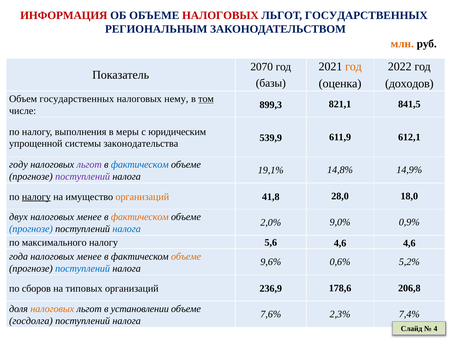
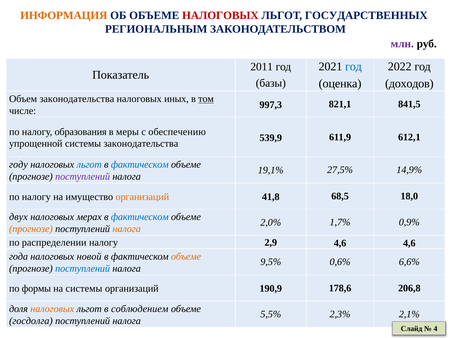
ИНФОРМАЦИЯ colour: red -> orange
млн colour: orange -> purple
год at (353, 67) colour: orange -> blue
2070: 2070 -> 2011
Объем государственных: государственных -> законодательства
нему: нему -> иных
899,3: 899,3 -> 997,3
выполнения: выполнения -> образования
юридическим: юридическим -> обеспечению
льгот at (89, 165) colour: purple -> blue
14,8%: 14,8% -> 27,5%
налогу at (36, 197) underline: present -> none
28,0: 28,0 -> 68,5
менее at (89, 217): менее -> мерах
фактическом at (140, 217) colour: orange -> blue
9,0%: 9,0% -> 1,7%
прогнозе at (31, 229) colour: blue -> orange
налога at (127, 229) colour: blue -> orange
максимального: максимального -> распределении
5,6: 5,6 -> 2,9
менее at (89, 257): менее -> новой
9,6%: 9,6% -> 9,5%
5,2%: 5,2% -> 6,6%
сборов: сборов -> формы
на типовых: типовых -> системы
236,9: 236,9 -> 190,9
установлении: установлении -> соблюдением
7,6%: 7,6% -> 5,5%
7,4%: 7,4% -> 2,1%
